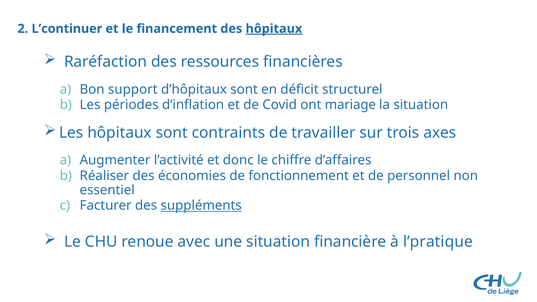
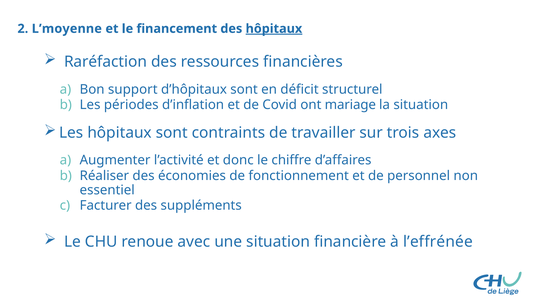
L’continuer: L’continuer -> L’moyenne
suppléments underline: present -> none
l’pratique: l’pratique -> l’effrénée
